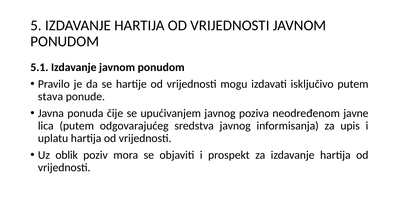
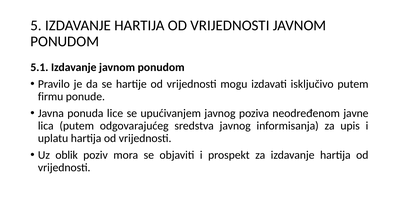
stava: stava -> firmu
čije: čije -> lice
